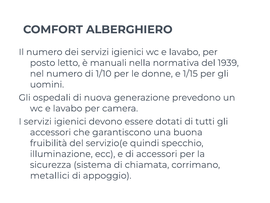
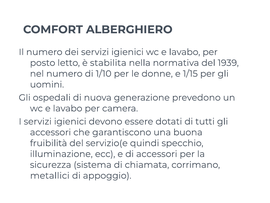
manuali: manuali -> stabilita
